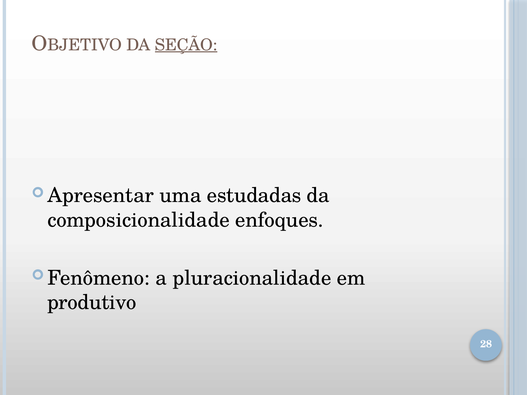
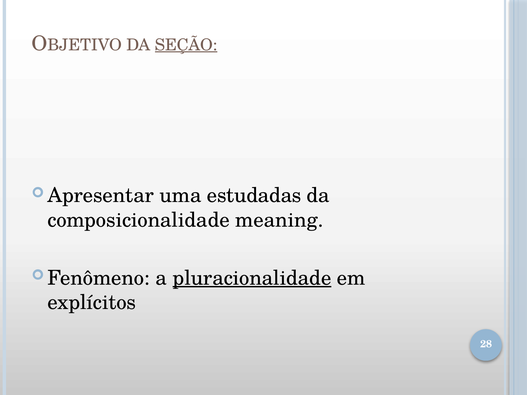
enfoques: enfoques -> meaning
pluracionalidade underline: none -> present
produtivo: produtivo -> explícitos
